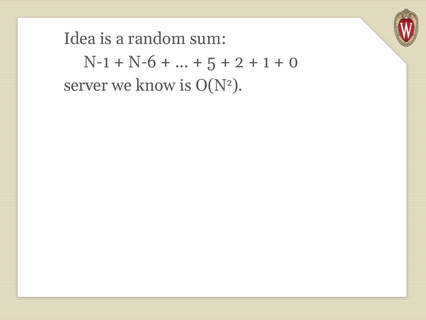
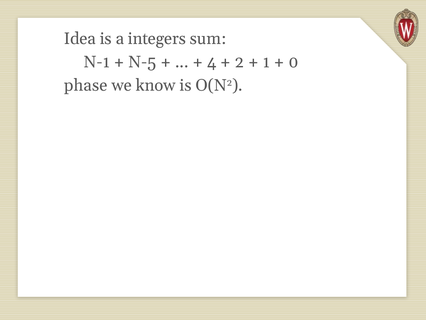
random: random -> integers
N-6: N-6 -> N-5
5: 5 -> 4
server: server -> phase
